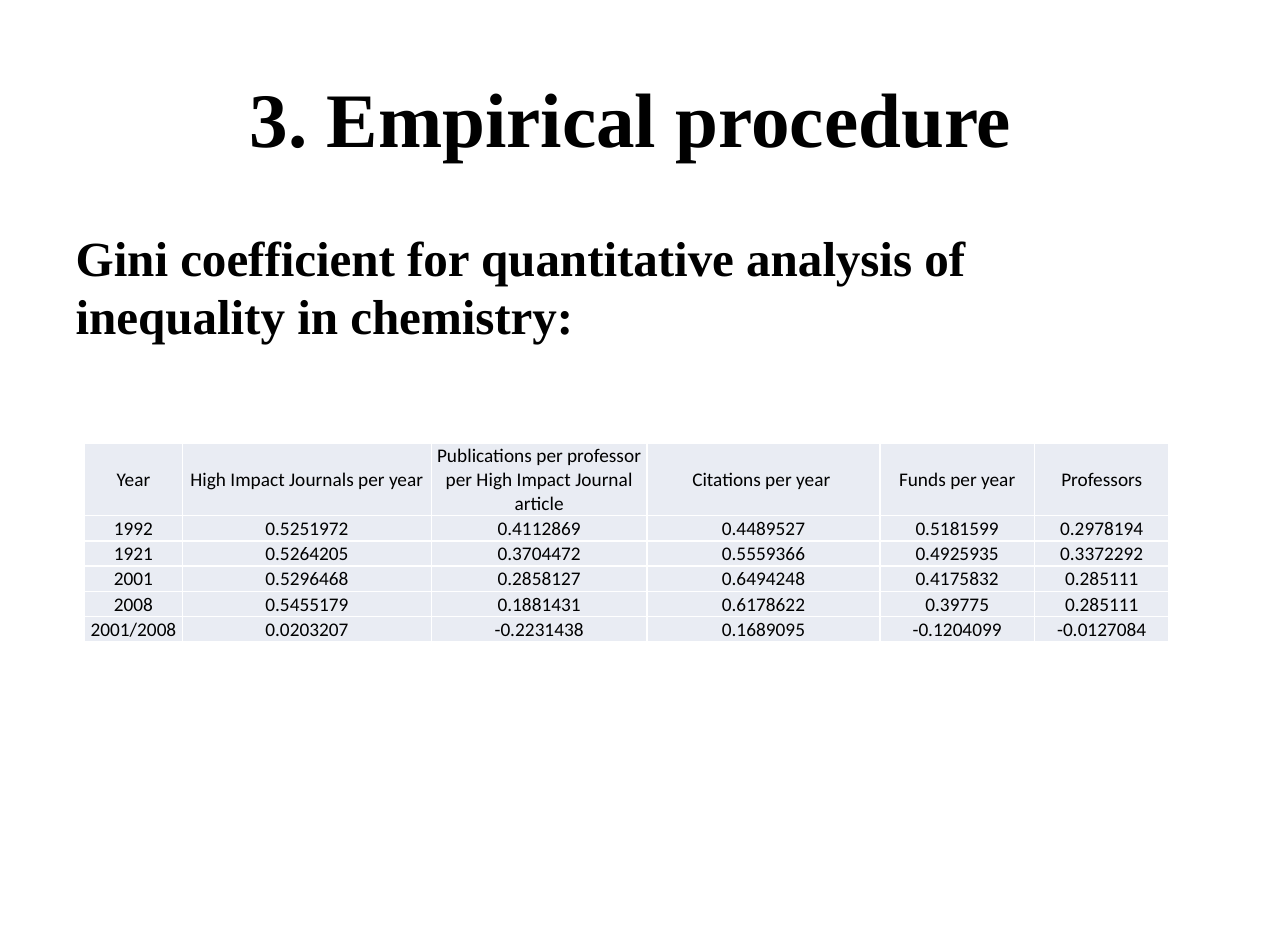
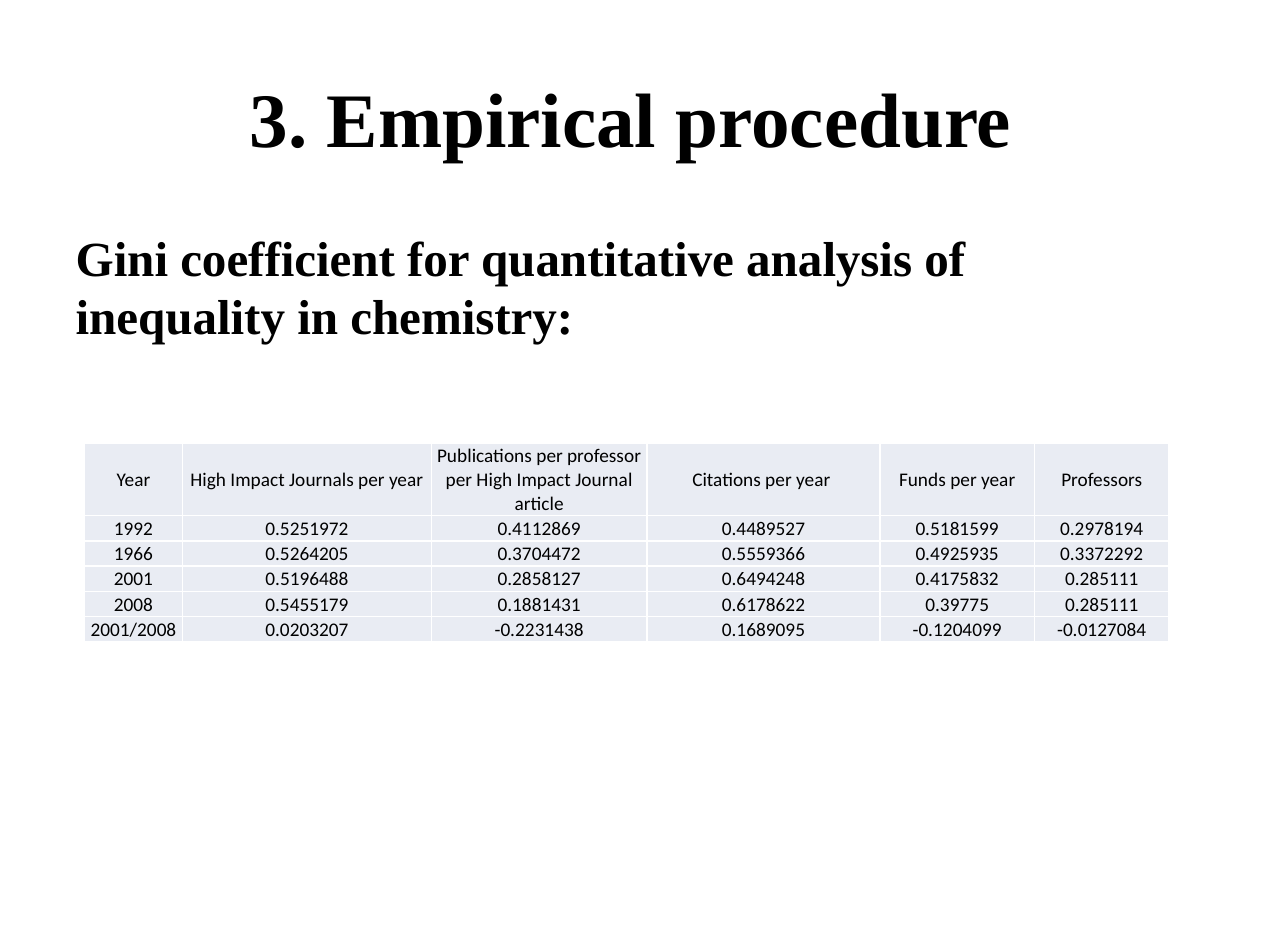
1921: 1921 -> 1966
0.5296468: 0.5296468 -> 0.5196488
